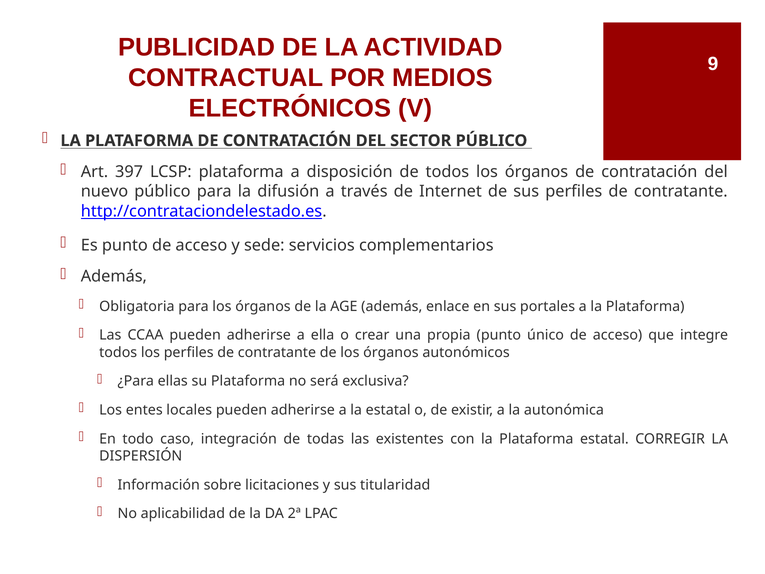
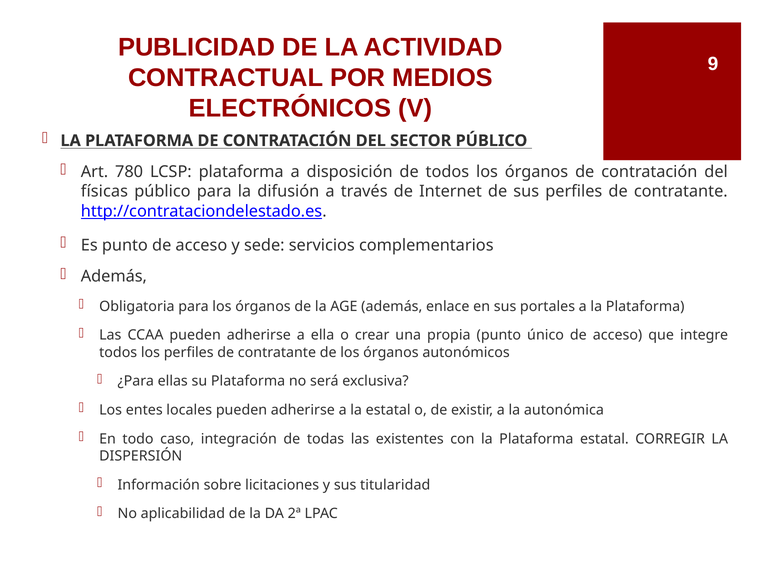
397: 397 -> 780
nuevo: nuevo -> físicas
